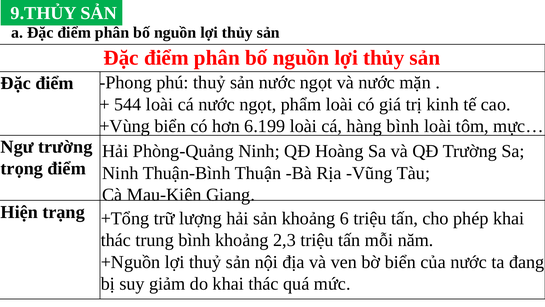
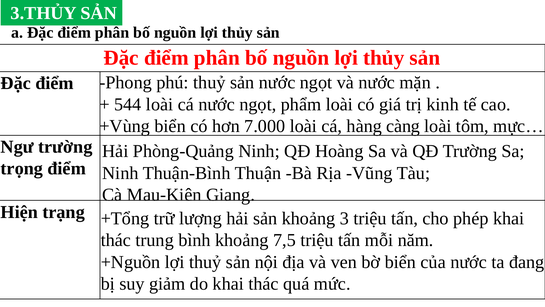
9.THỦY: 9.THỦY -> 3.THỦY
6.199: 6.199 -> 7.000
hàng bình: bình -> càng
6: 6 -> 3
2,3: 2,3 -> 7,5
